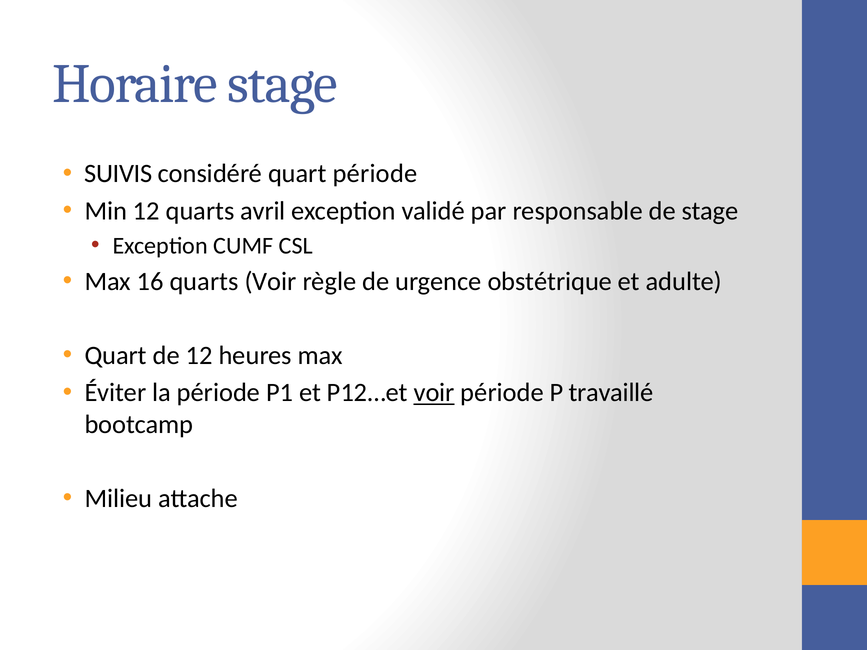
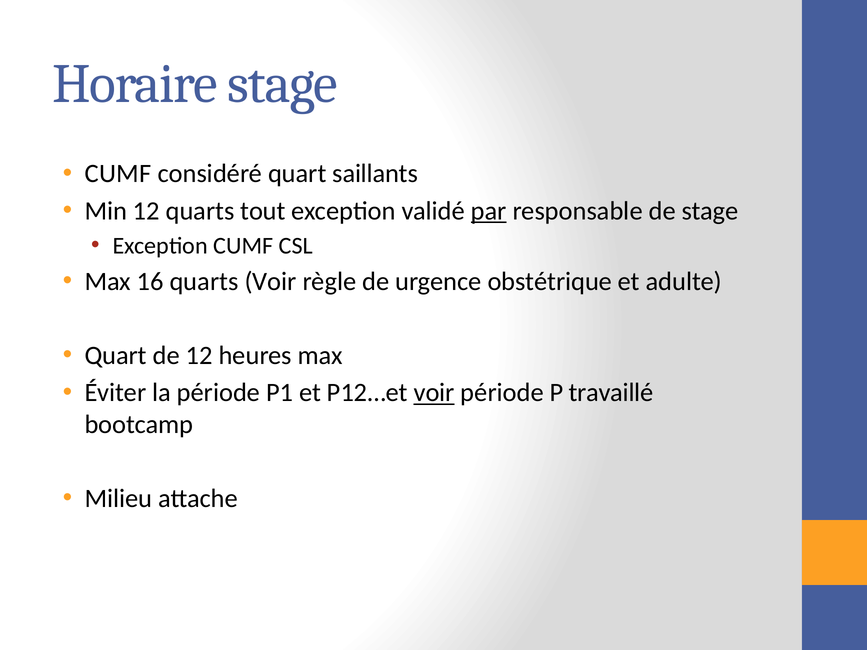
SUIVIS at (118, 174): SUIVIS -> CUMF
quart période: période -> saillants
avril: avril -> tout
par underline: none -> present
